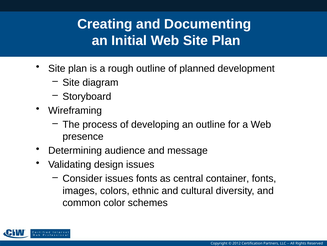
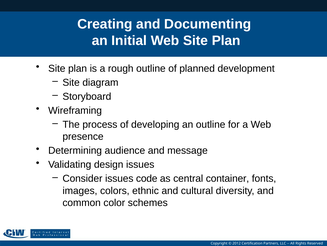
issues fonts: fonts -> code
